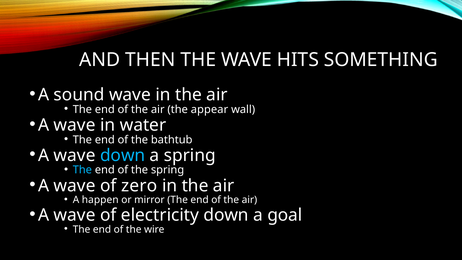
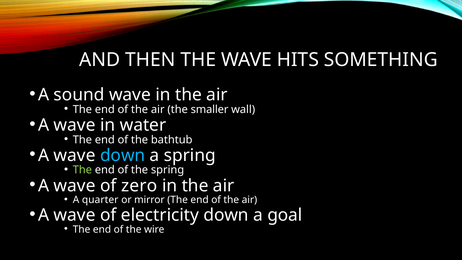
appear: appear -> smaller
The at (82, 170) colour: light blue -> light green
happen: happen -> quarter
